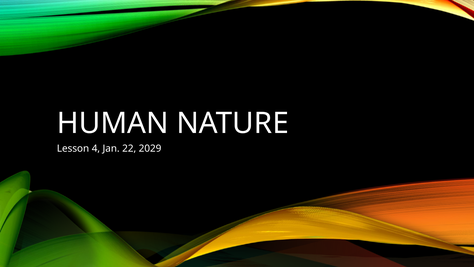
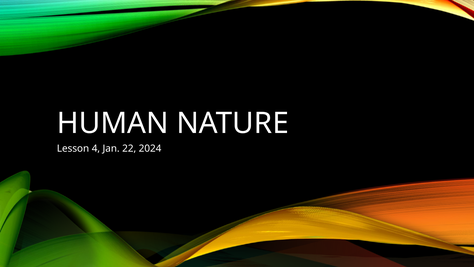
2029: 2029 -> 2024
